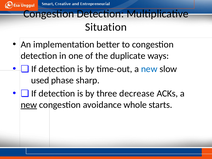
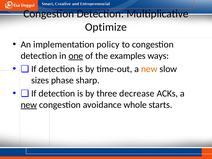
Situation: Situation -> Optimize
better: better -> policy
one underline: none -> present
duplicate: duplicate -> examples
new at (149, 69) colour: blue -> orange
used: used -> sizes
